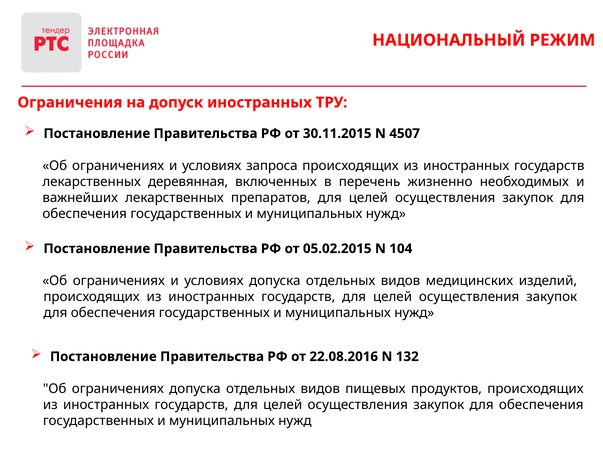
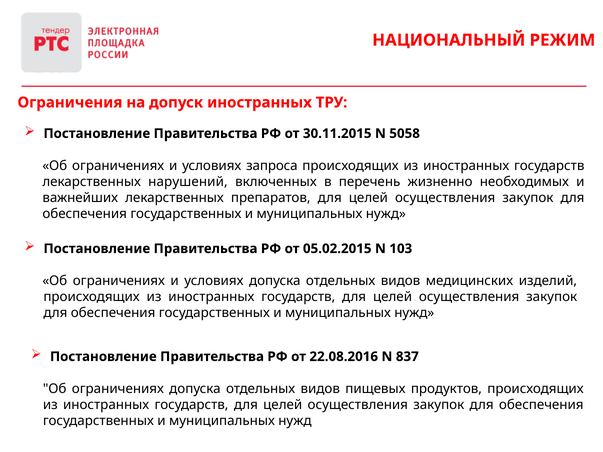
4507: 4507 -> 5058
деревянная: деревянная -> нарушений
104: 104 -> 103
132: 132 -> 837
